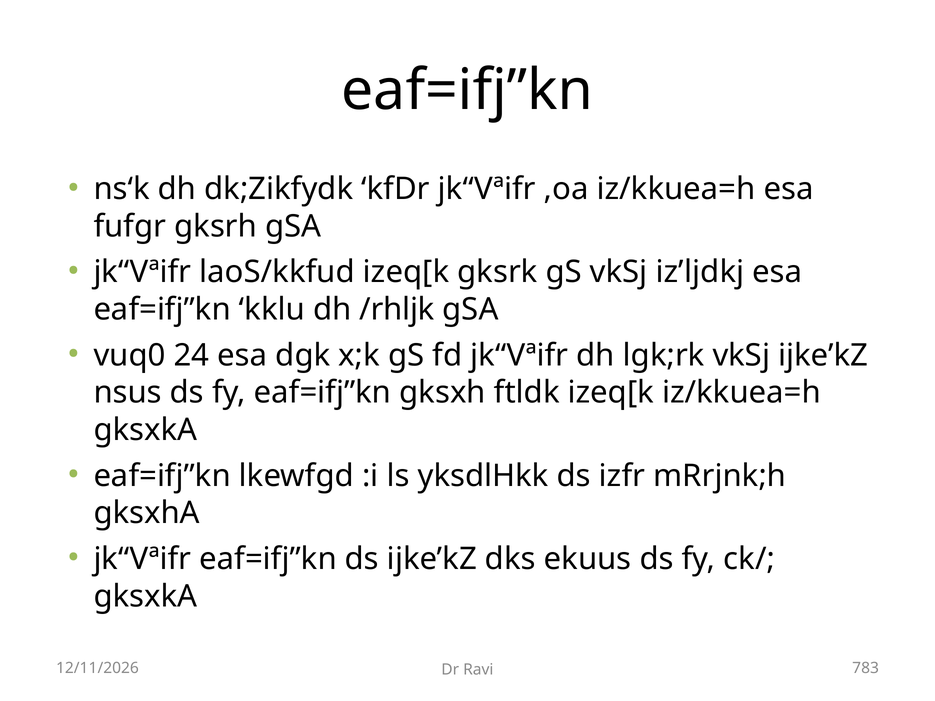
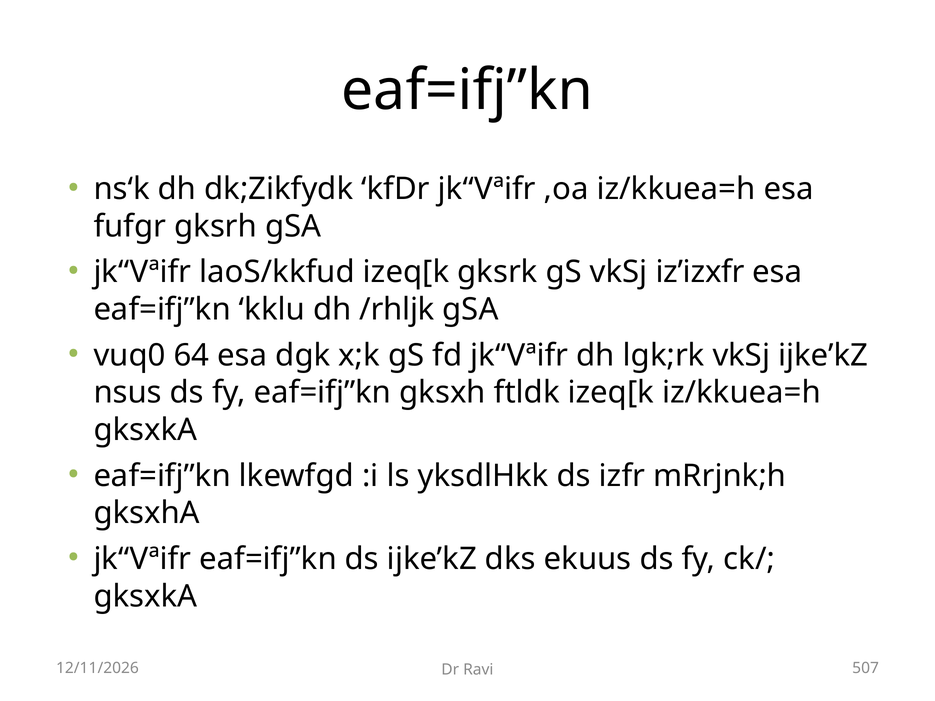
iz’ljdkj: iz’ljdkj -> iz’izxfr
24: 24 -> 64
783: 783 -> 507
